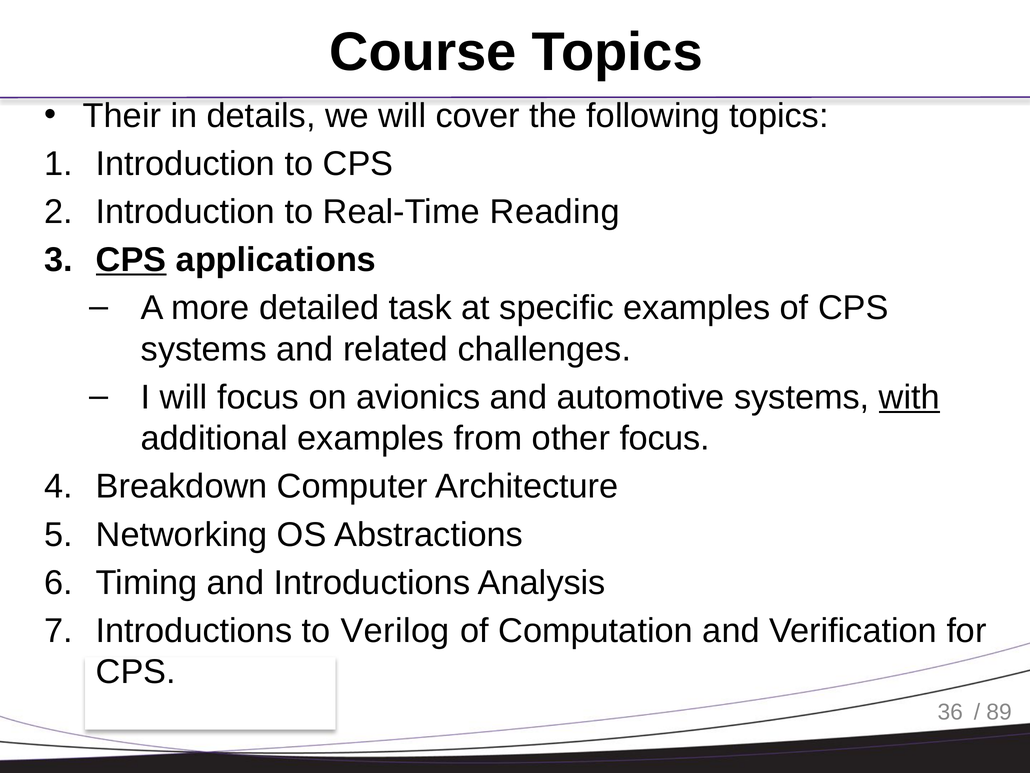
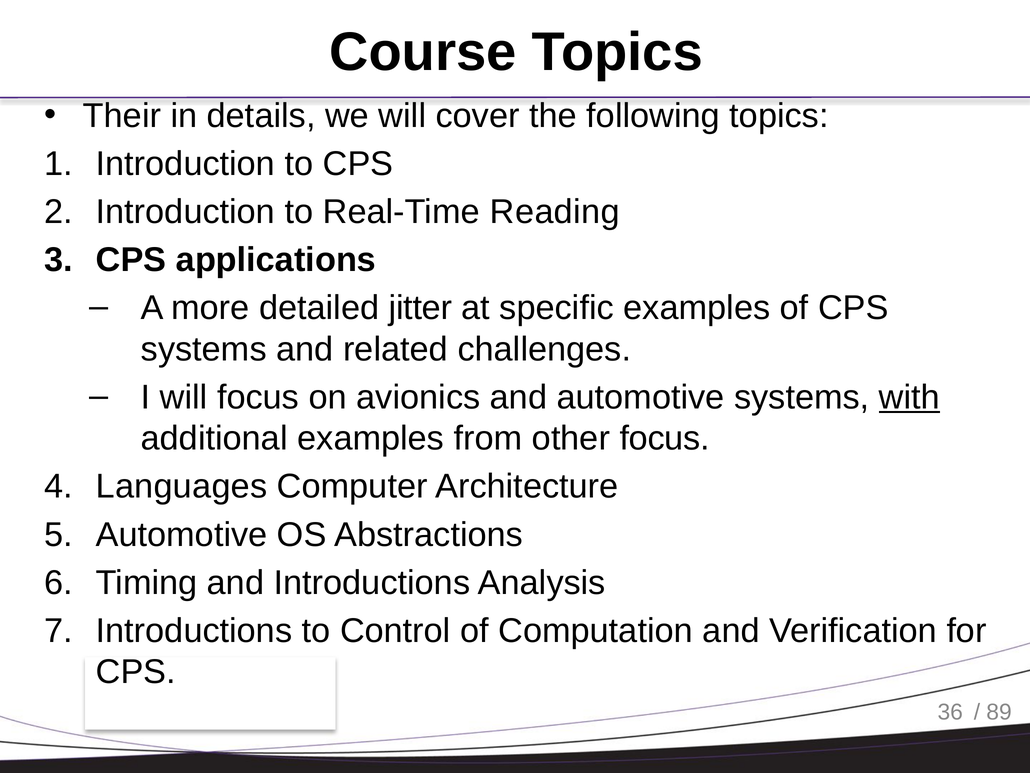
CPS at (131, 260) underline: present -> none
task: task -> jitter
Breakdown: Breakdown -> Languages
Networking at (182, 534): Networking -> Automotive
Verilog: Verilog -> Control
